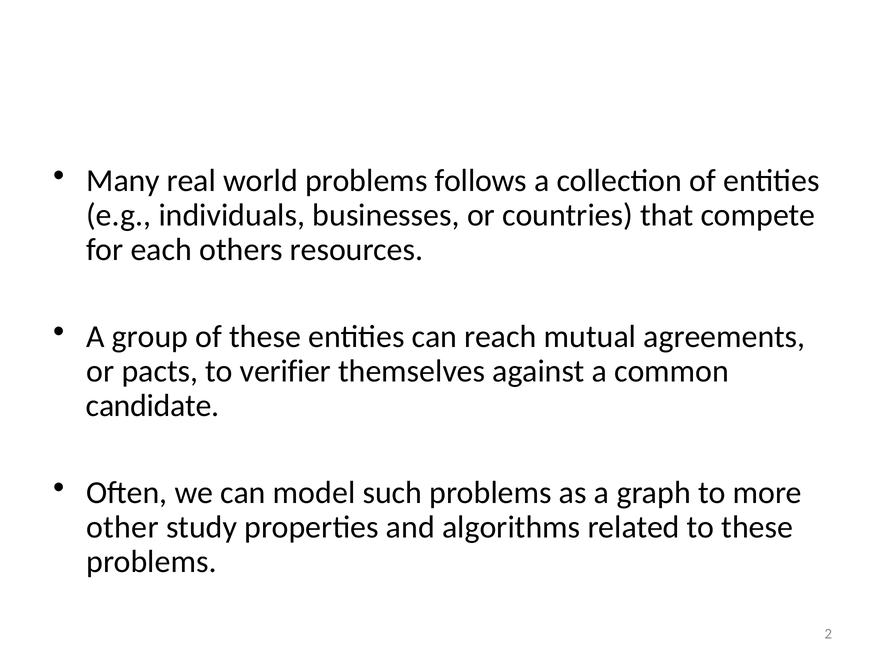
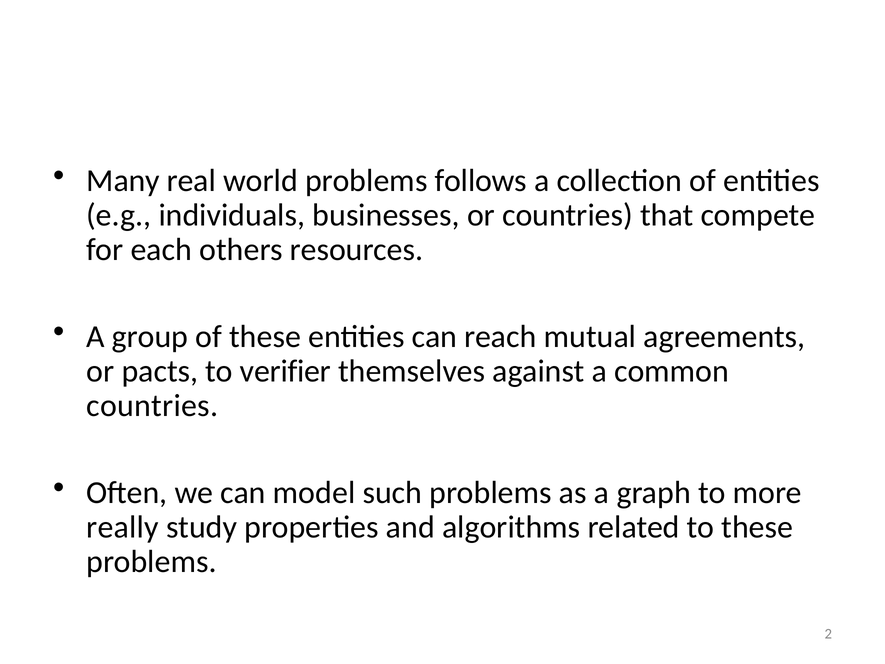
candidate at (153, 406): candidate -> countries
other: other -> really
